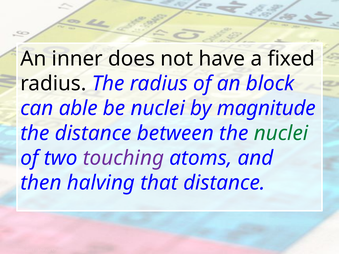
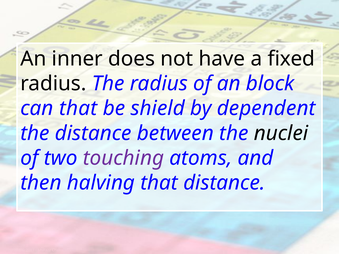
can able: able -> that
be nuclei: nuclei -> shield
magnitude: magnitude -> dependent
nuclei at (281, 133) colour: green -> black
